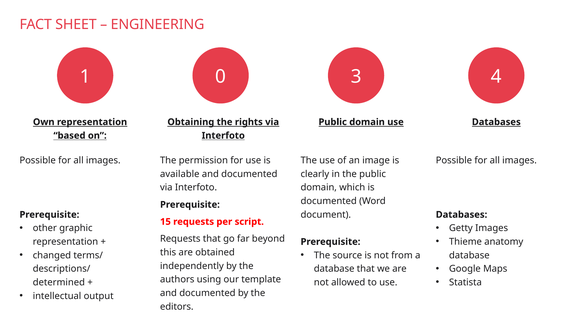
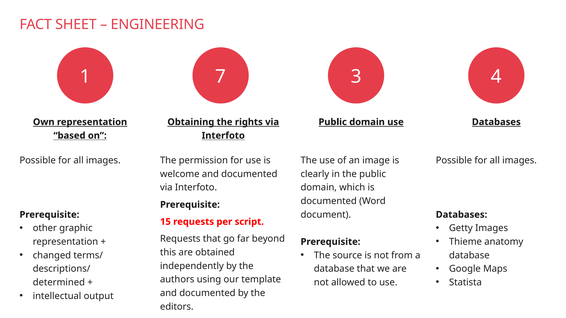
0: 0 -> 7
available: available -> welcome
